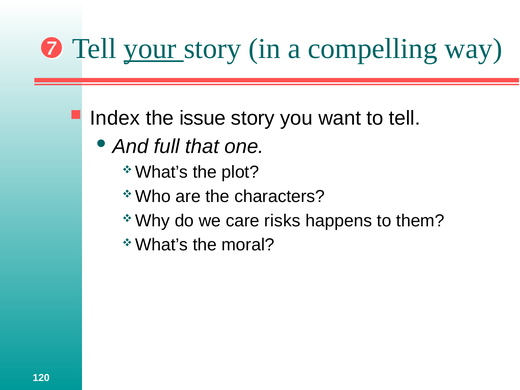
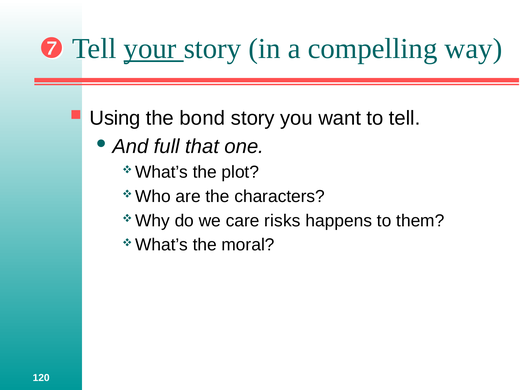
Index: Index -> Using
issue: issue -> bond
